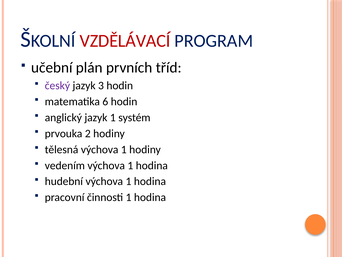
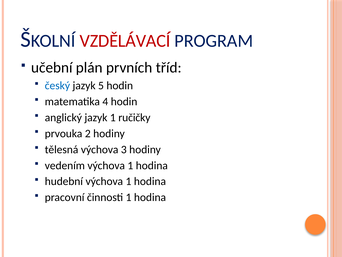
český colour: purple -> blue
3: 3 -> 5
6: 6 -> 4
systém: systém -> ručičky
tělesná výchova 1: 1 -> 3
